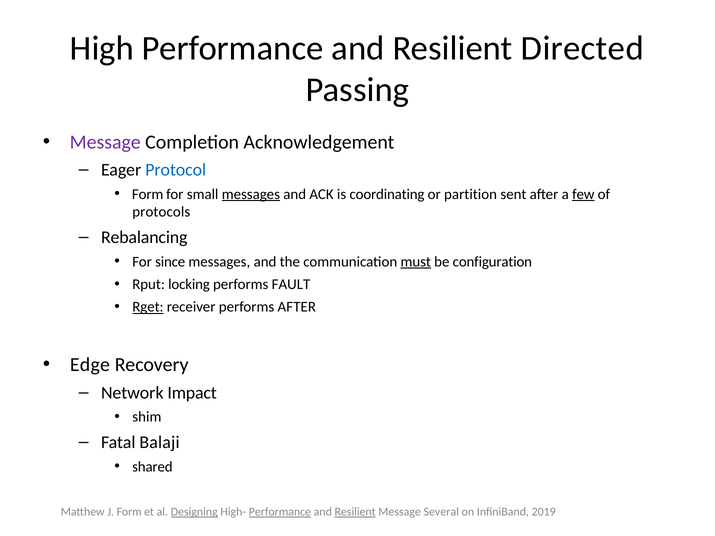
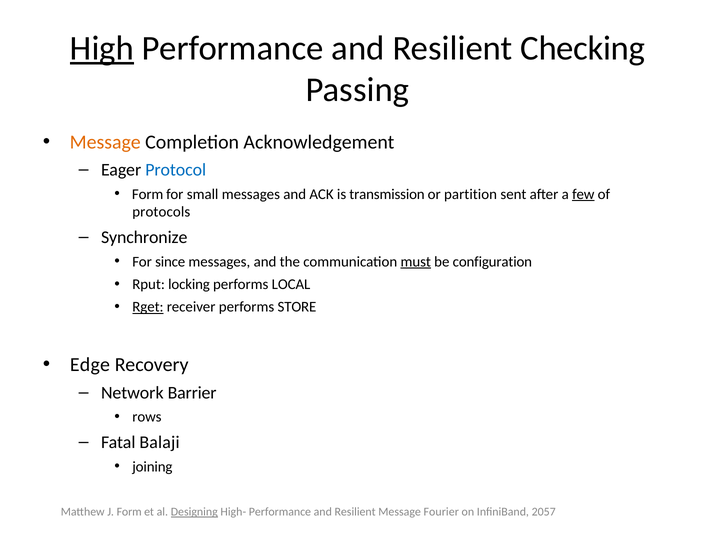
High underline: none -> present
Directed: Directed -> Checking
Message at (105, 142) colour: purple -> orange
messages at (251, 194) underline: present -> none
coordinating: coordinating -> transmission
Rebalancing: Rebalancing -> Synchronize
FAULT: FAULT -> LOCAL
performs AFTER: AFTER -> STORE
Impact: Impact -> Barrier
shim: shim -> rows
shared: shared -> joining
Performance at (280, 512) underline: present -> none
Resilient at (355, 512) underline: present -> none
Several: Several -> Fourier
2019: 2019 -> 2057
